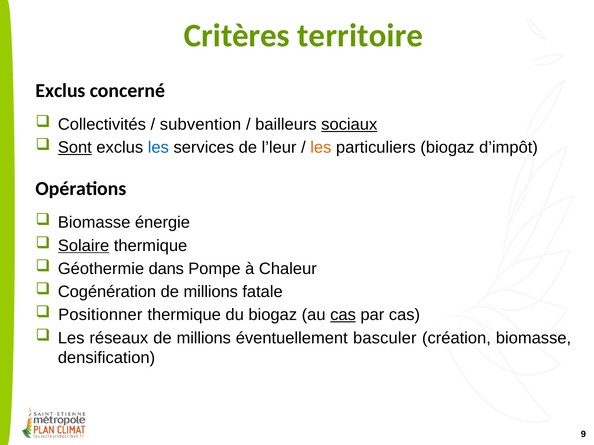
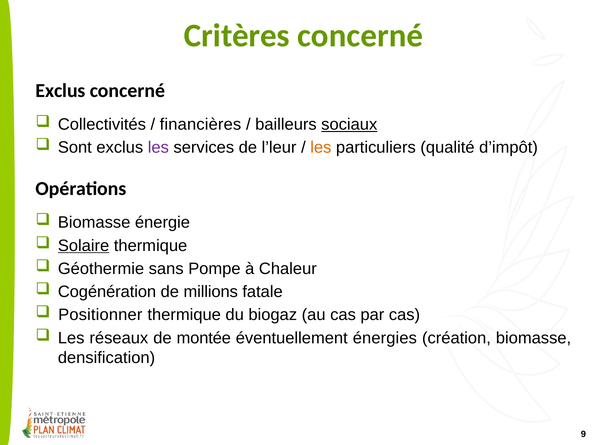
Critères territoire: territoire -> concerné
subvention: subvention -> financières
Sont underline: present -> none
les at (158, 148) colour: blue -> purple
particuliers biogaz: biogaz -> qualité
dans: dans -> sans
cas at (343, 315) underline: present -> none
réseaux de millions: millions -> montée
basculer: basculer -> énergies
